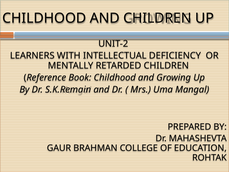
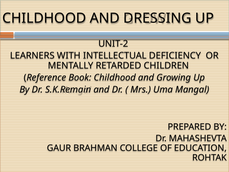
AND CHILDREN: CHILDREN -> DRESSING
